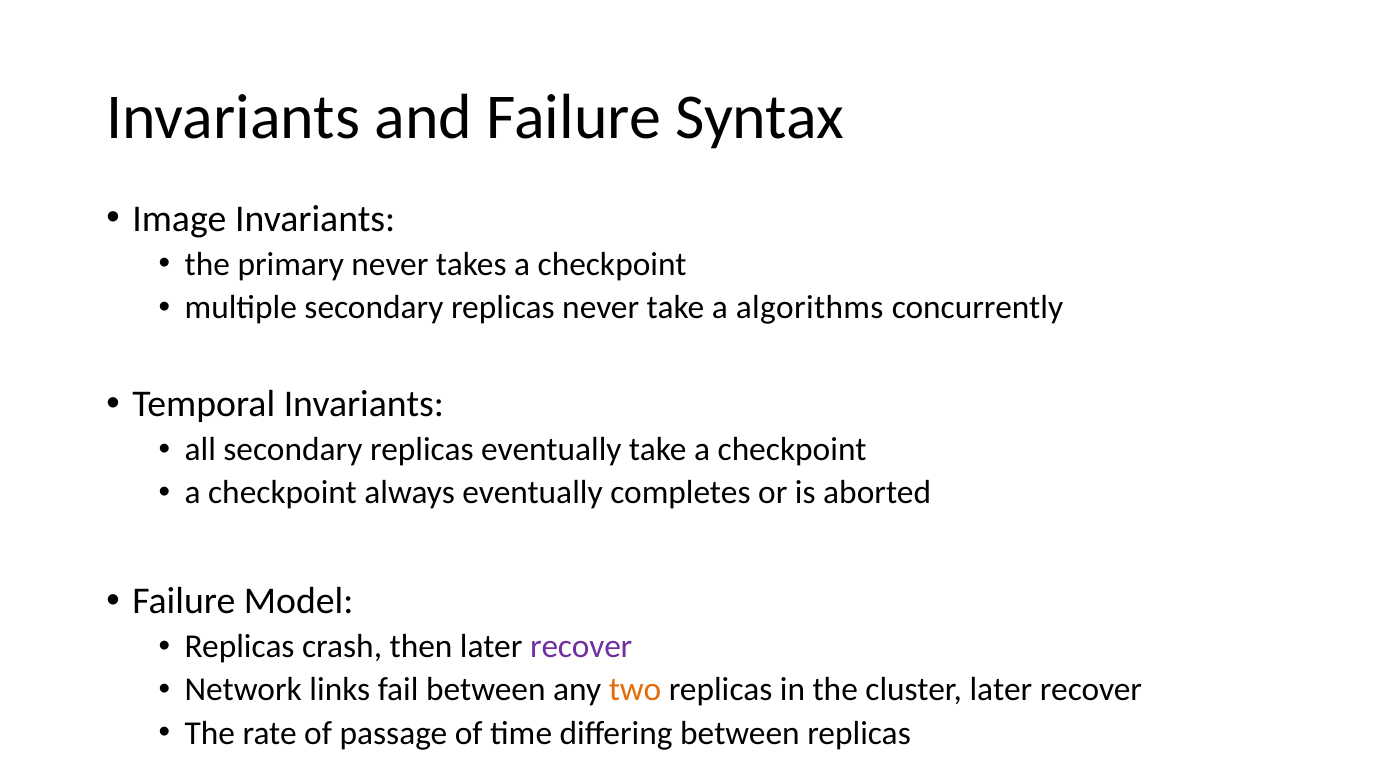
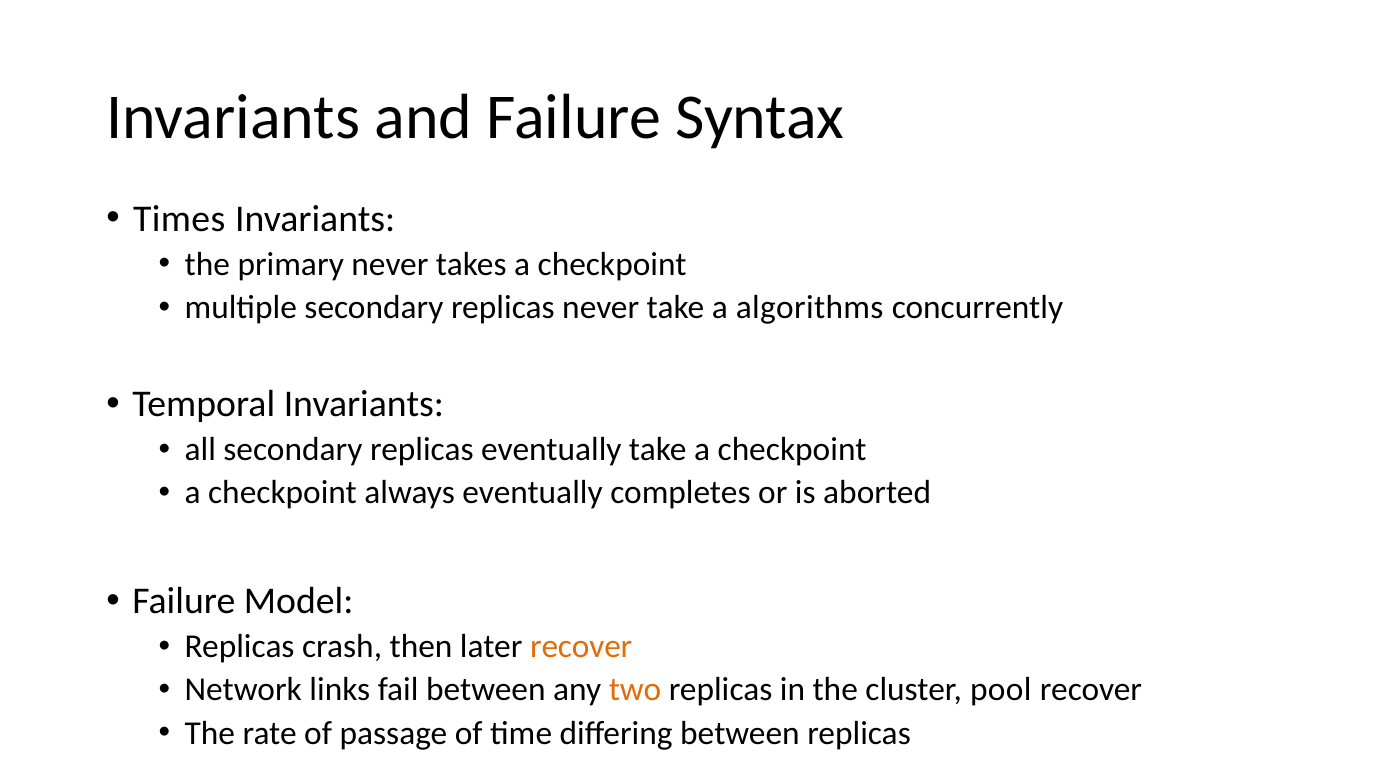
Image: Image -> Times
recover at (581, 647) colour: purple -> orange
cluster later: later -> pool
